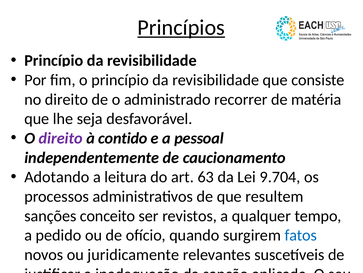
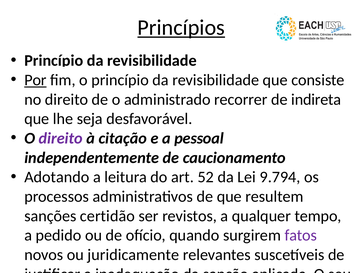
Por underline: none -> present
matéria: matéria -> indireta
contido: contido -> citação
63: 63 -> 52
9.704: 9.704 -> 9.794
conceito: conceito -> certidão
fatos colour: blue -> purple
